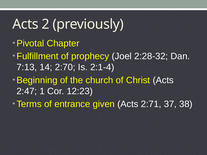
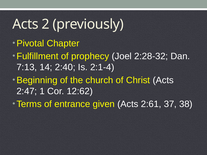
2:70: 2:70 -> 2:40
12:23: 12:23 -> 12:62
2:71: 2:71 -> 2:61
